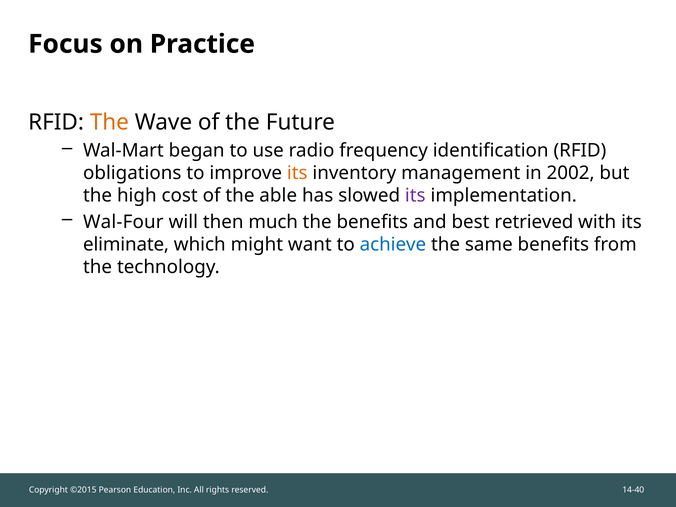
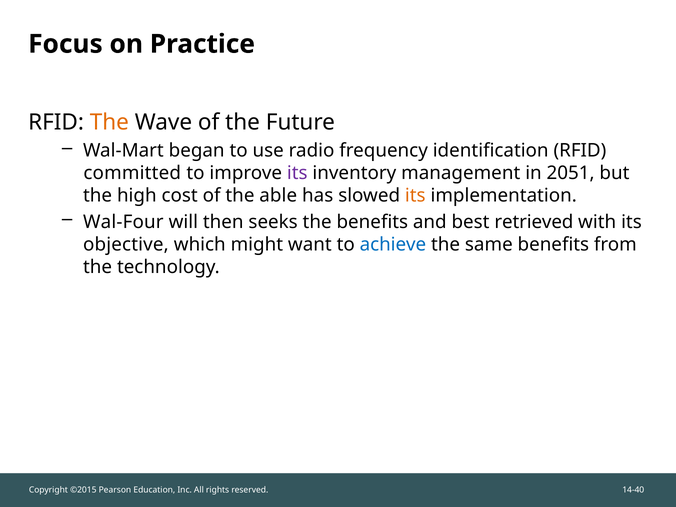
obligations: obligations -> committed
its at (297, 173) colour: orange -> purple
2002: 2002 -> 2051
its at (415, 196) colour: purple -> orange
much: much -> seeks
eliminate: eliminate -> objective
